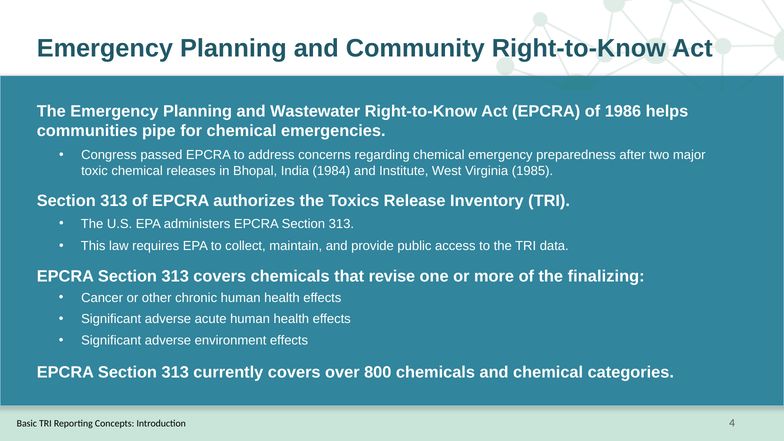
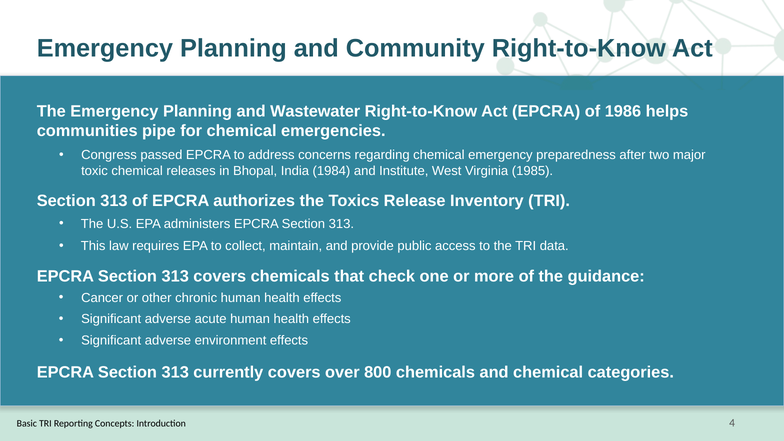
revise: revise -> check
finalizing: finalizing -> guidance
